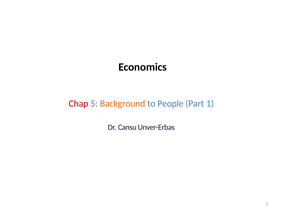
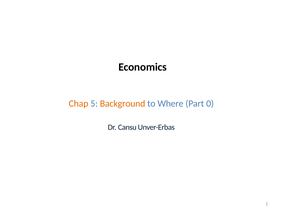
Chap colour: red -> orange
People: People -> Where
Part 1: 1 -> 0
